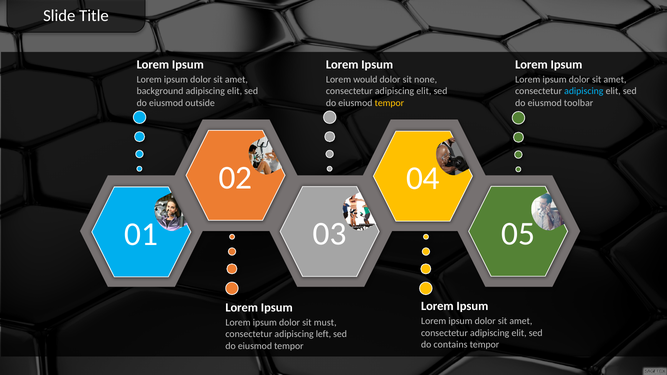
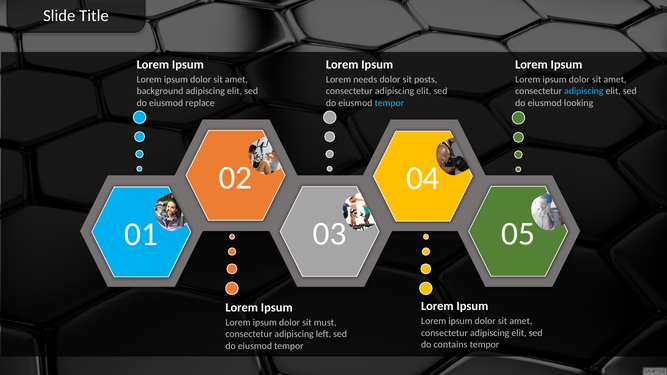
would: would -> needs
none: none -> posts
outside: outside -> replace
tempor at (389, 103) colour: yellow -> light blue
toolbar: toolbar -> looking
